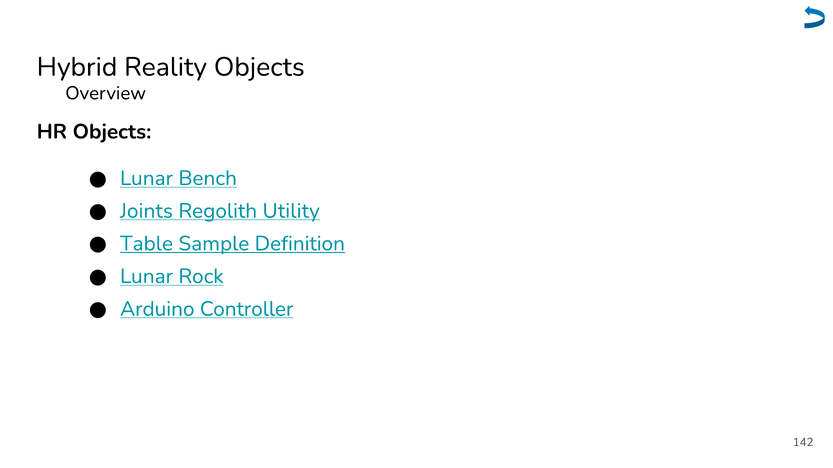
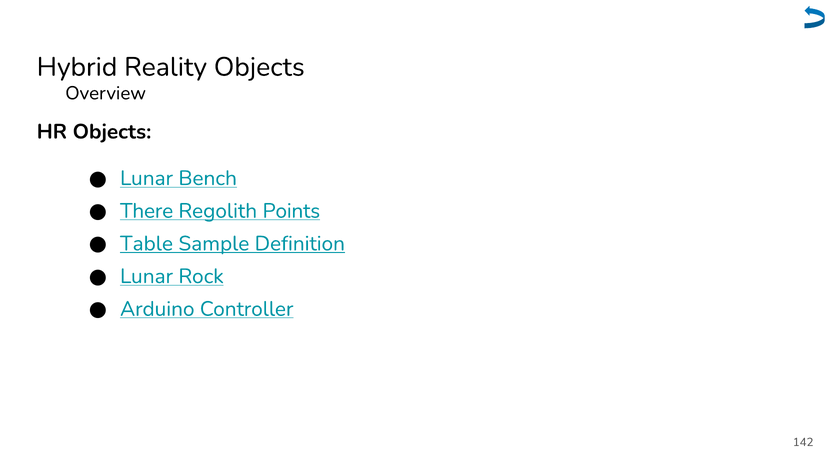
Joints: Joints -> There
Utility: Utility -> Points
